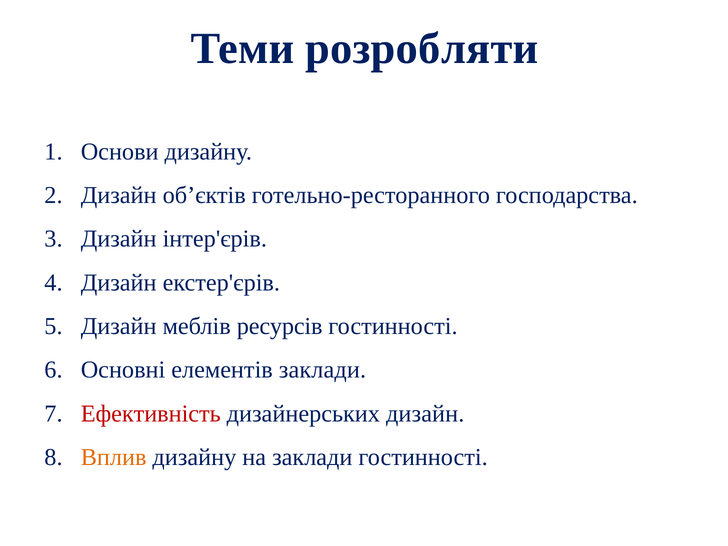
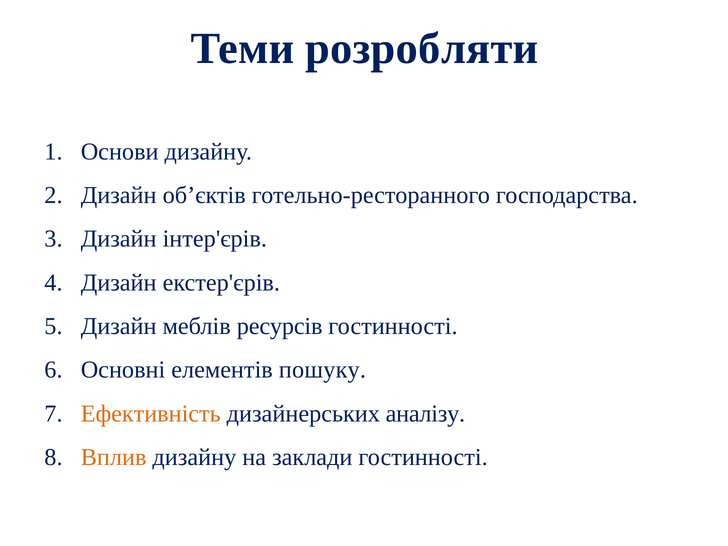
елементів заклади: заклади -> пошуку
Ефективність colour: red -> orange
дизайнерських дизайн: дизайн -> аналізу
